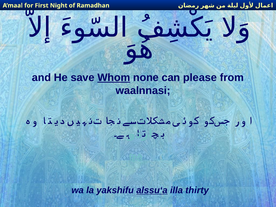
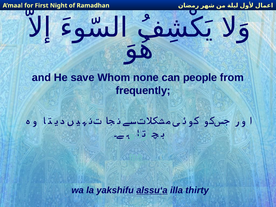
Whom underline: present -> none
please: please -> people
waalnnasi: waalnnasi -> frequently
